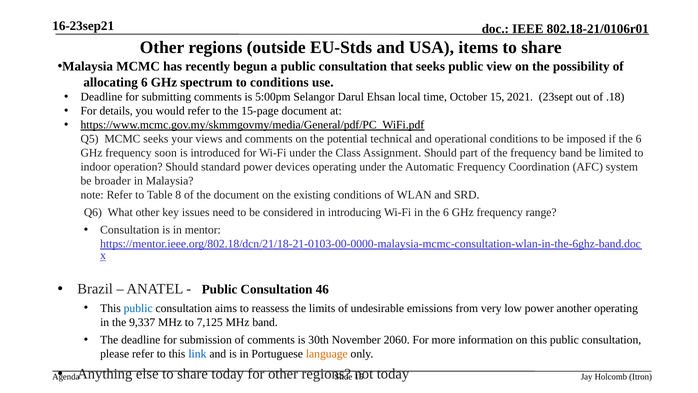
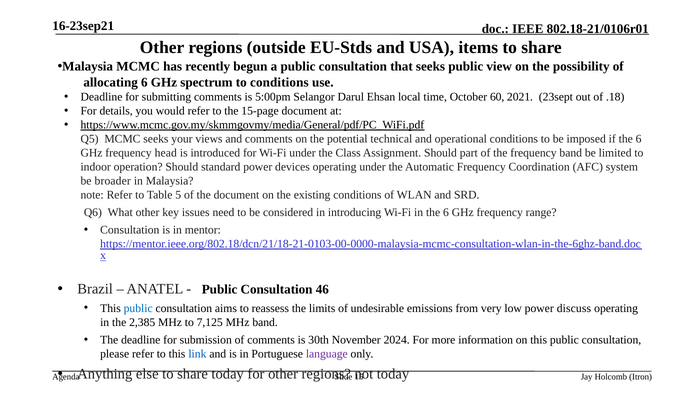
October 15: 15 -> 60
soon: soon -> head
8: 8 -> 5
another: another -> discuss
9,337: 9,337 -> 2,385
2060: 2060 -> 2024
language colour: orange -> purple
